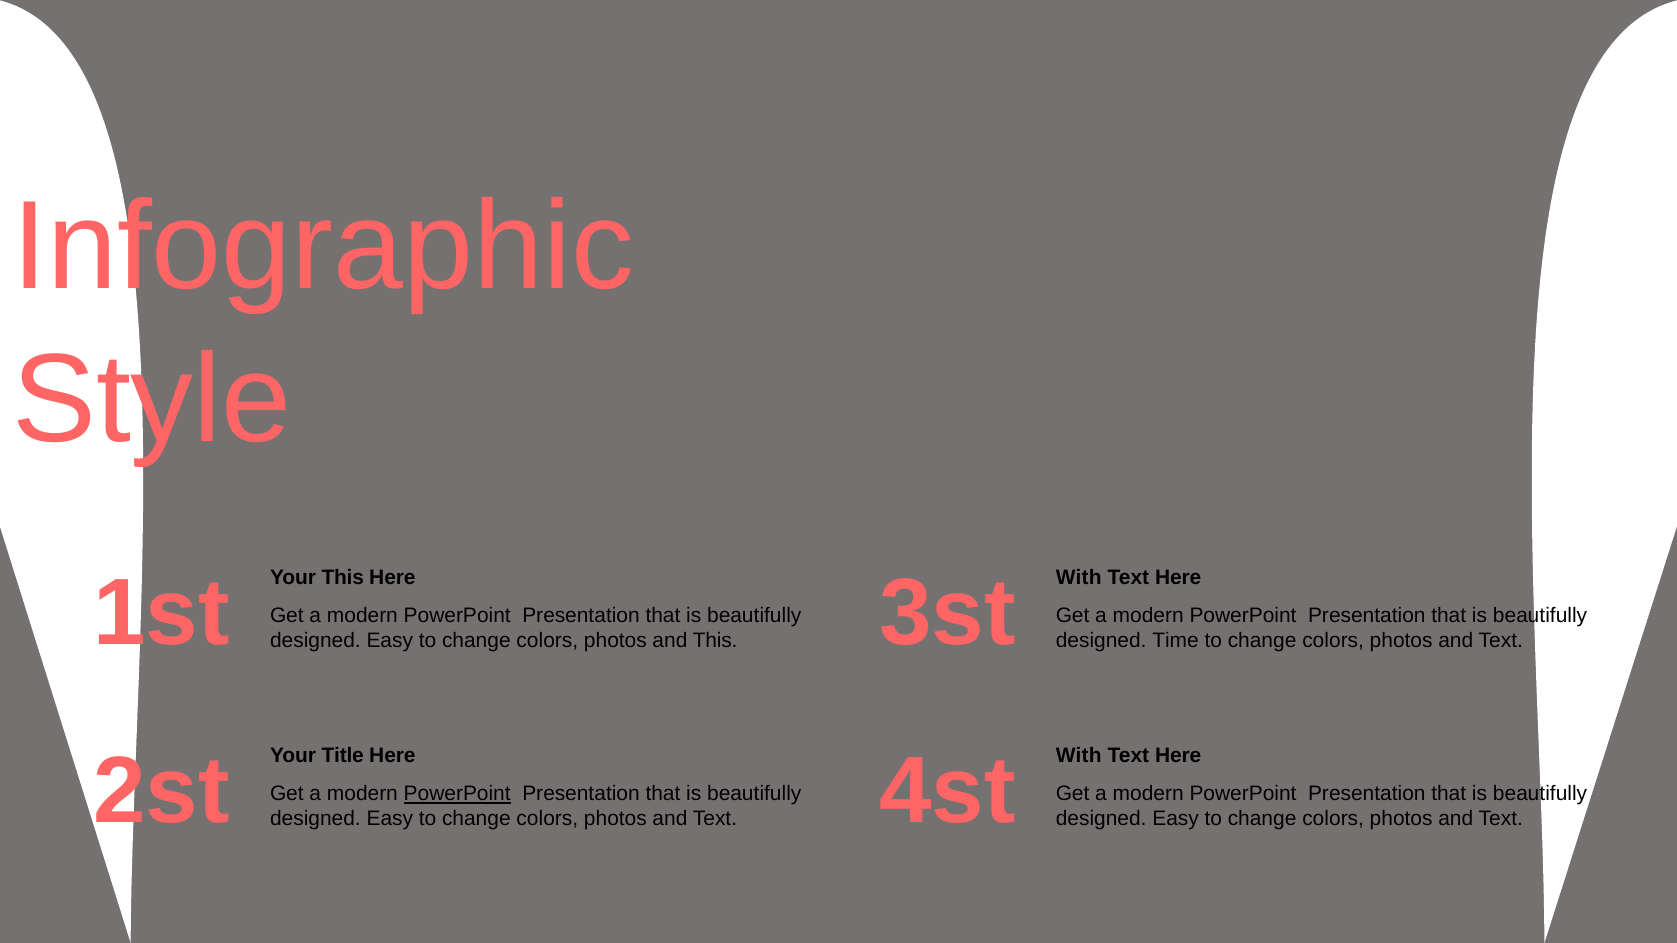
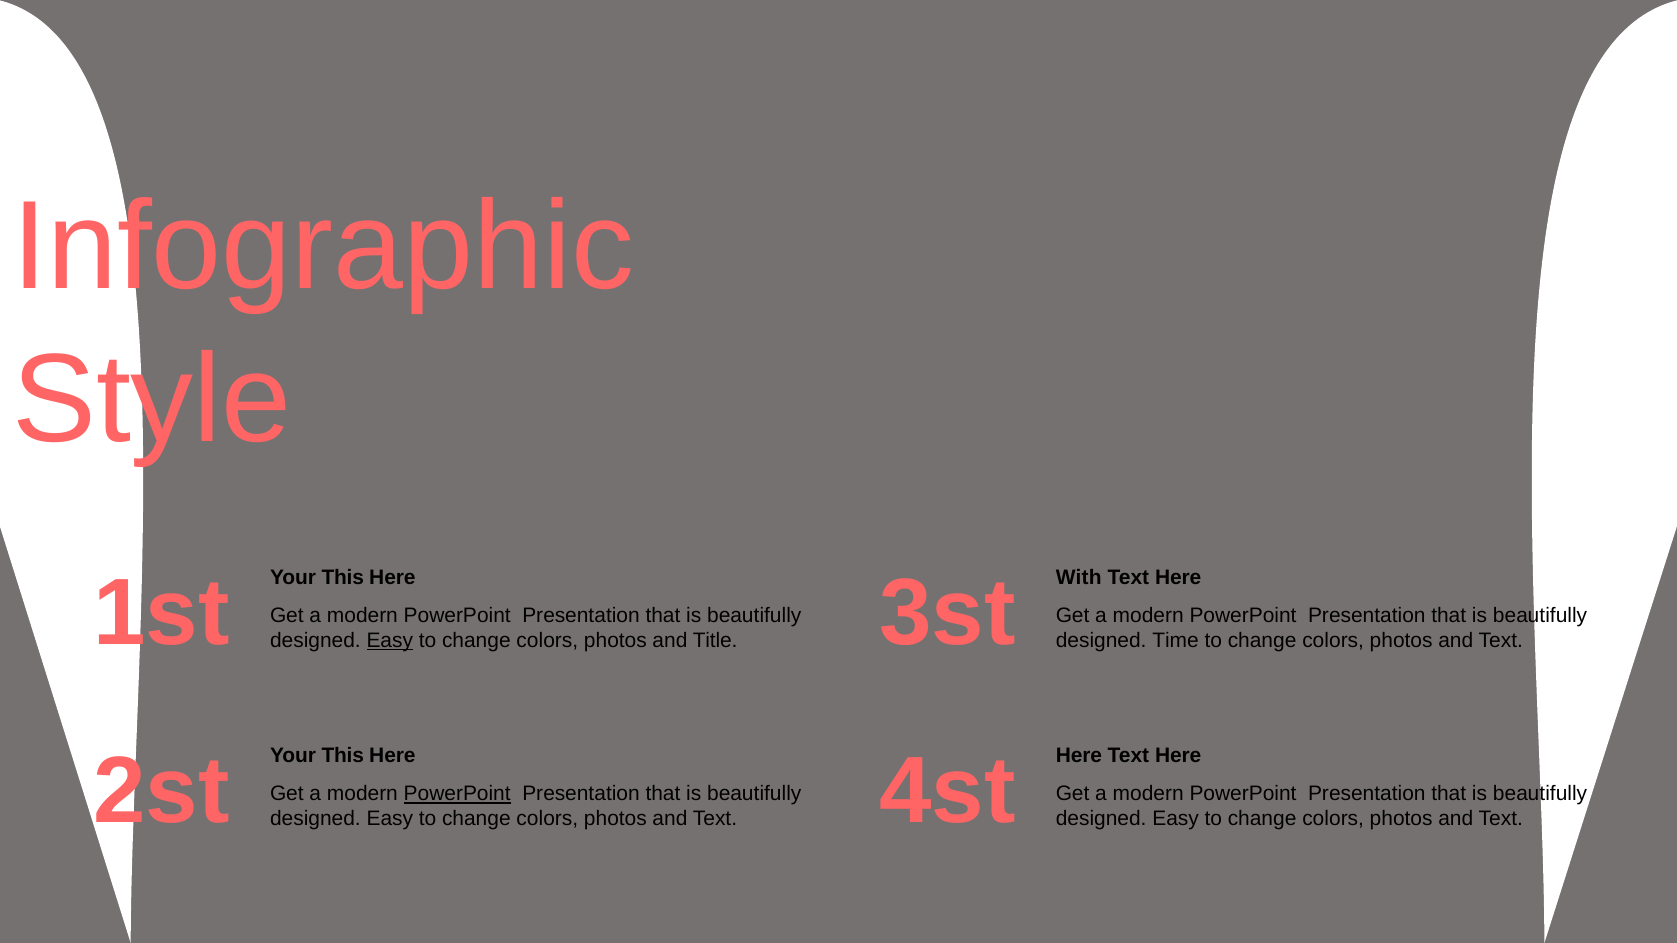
Easy at (390, 641) underline: none -> present
and This: This -> Title
Title at (343, 756): Title -> This
With at (1079, 756): With -> Here
